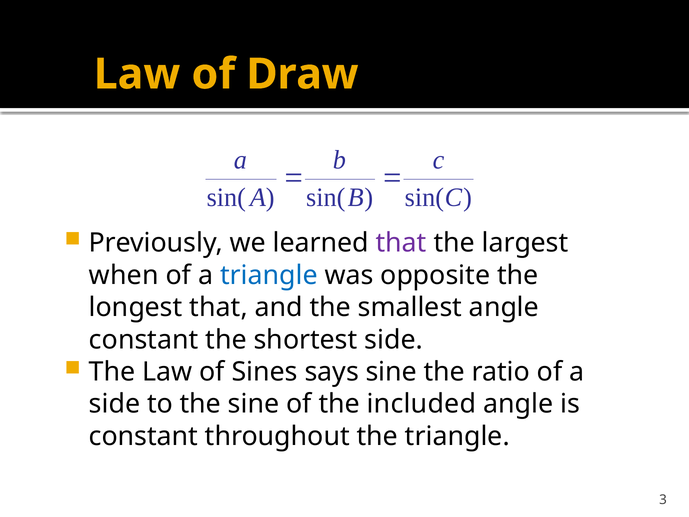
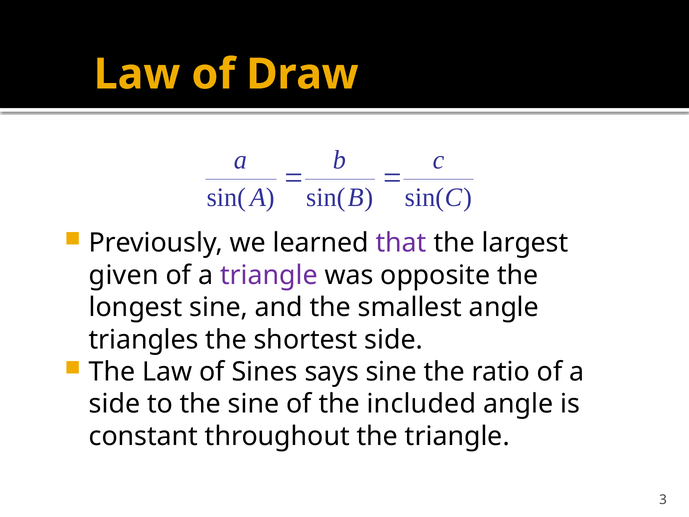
when: when -> given
triangle at (269, 275) colour: blue -> purple
longest that: that -> sine
constant at (144, 340): constant -> triangles
